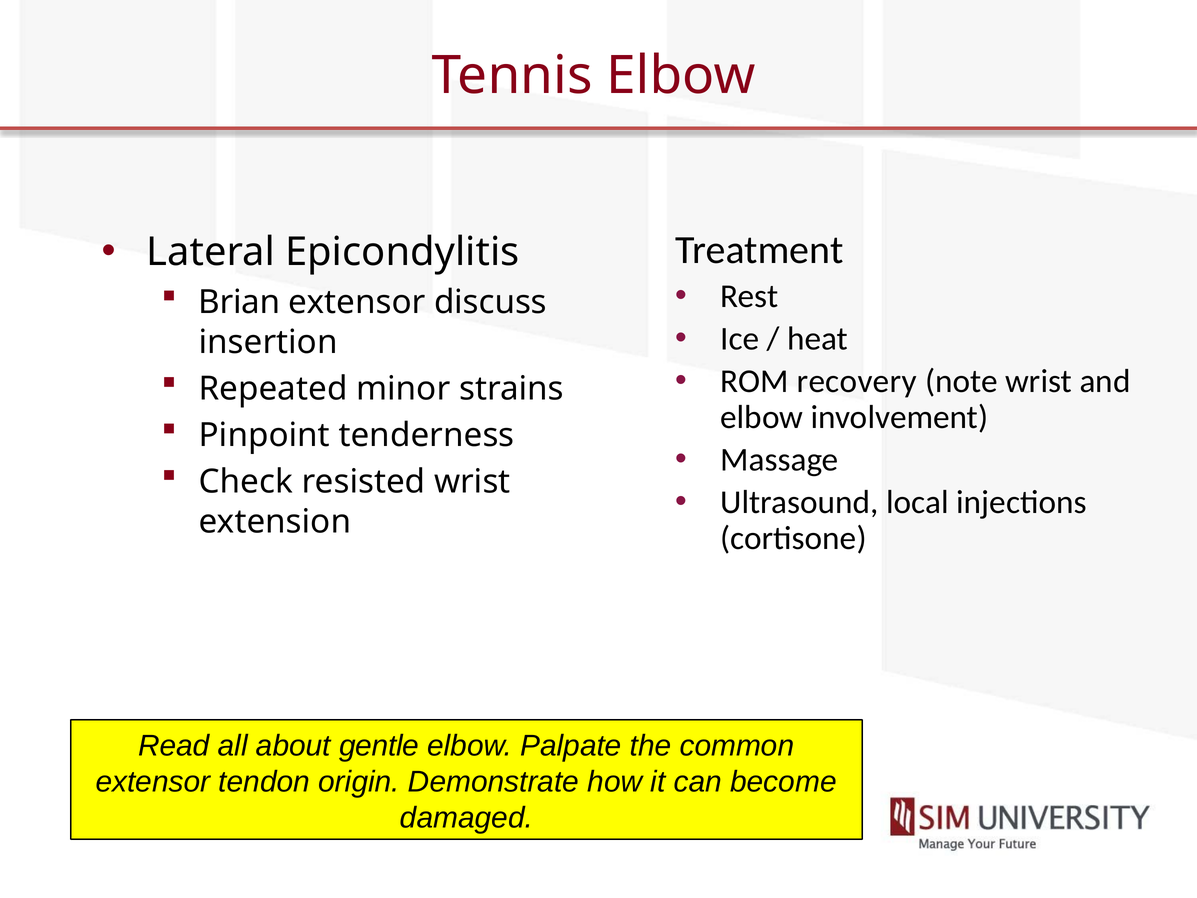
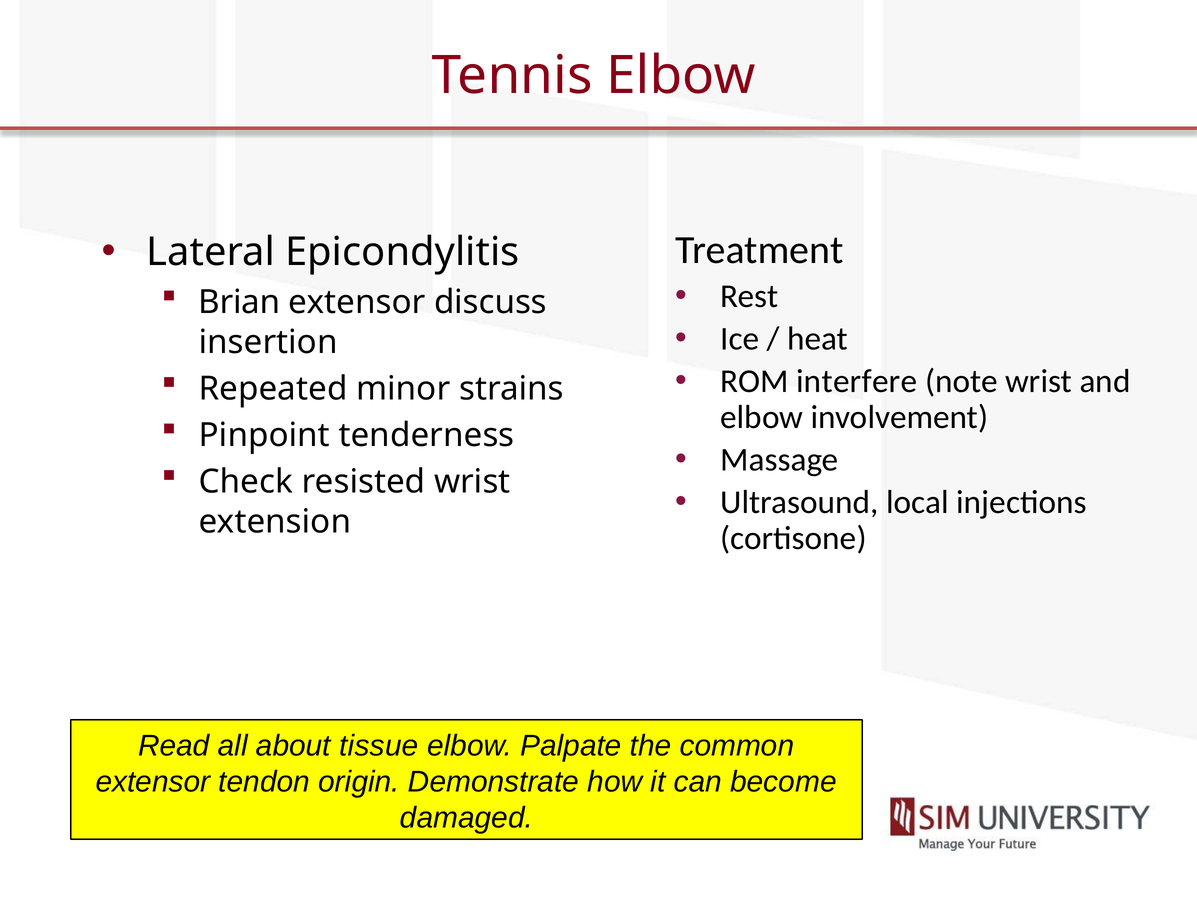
recovery: recovery -> interfere
gentle: gentle -> tissue
